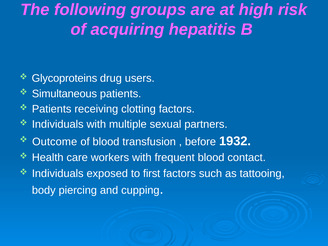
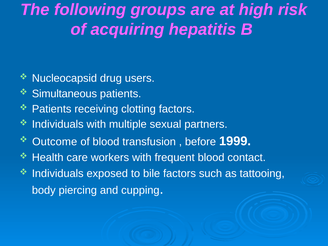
Glycoproteins: Glycoproteins -> Nucleocapsid
1932: 1932 -> 1999
first: first -> bile
